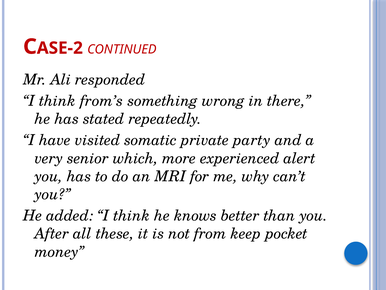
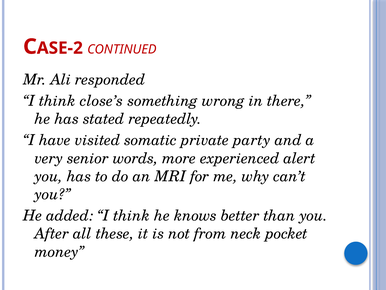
from’s: from’s -> close’s
which: which -> words
keep: keep -> neck
